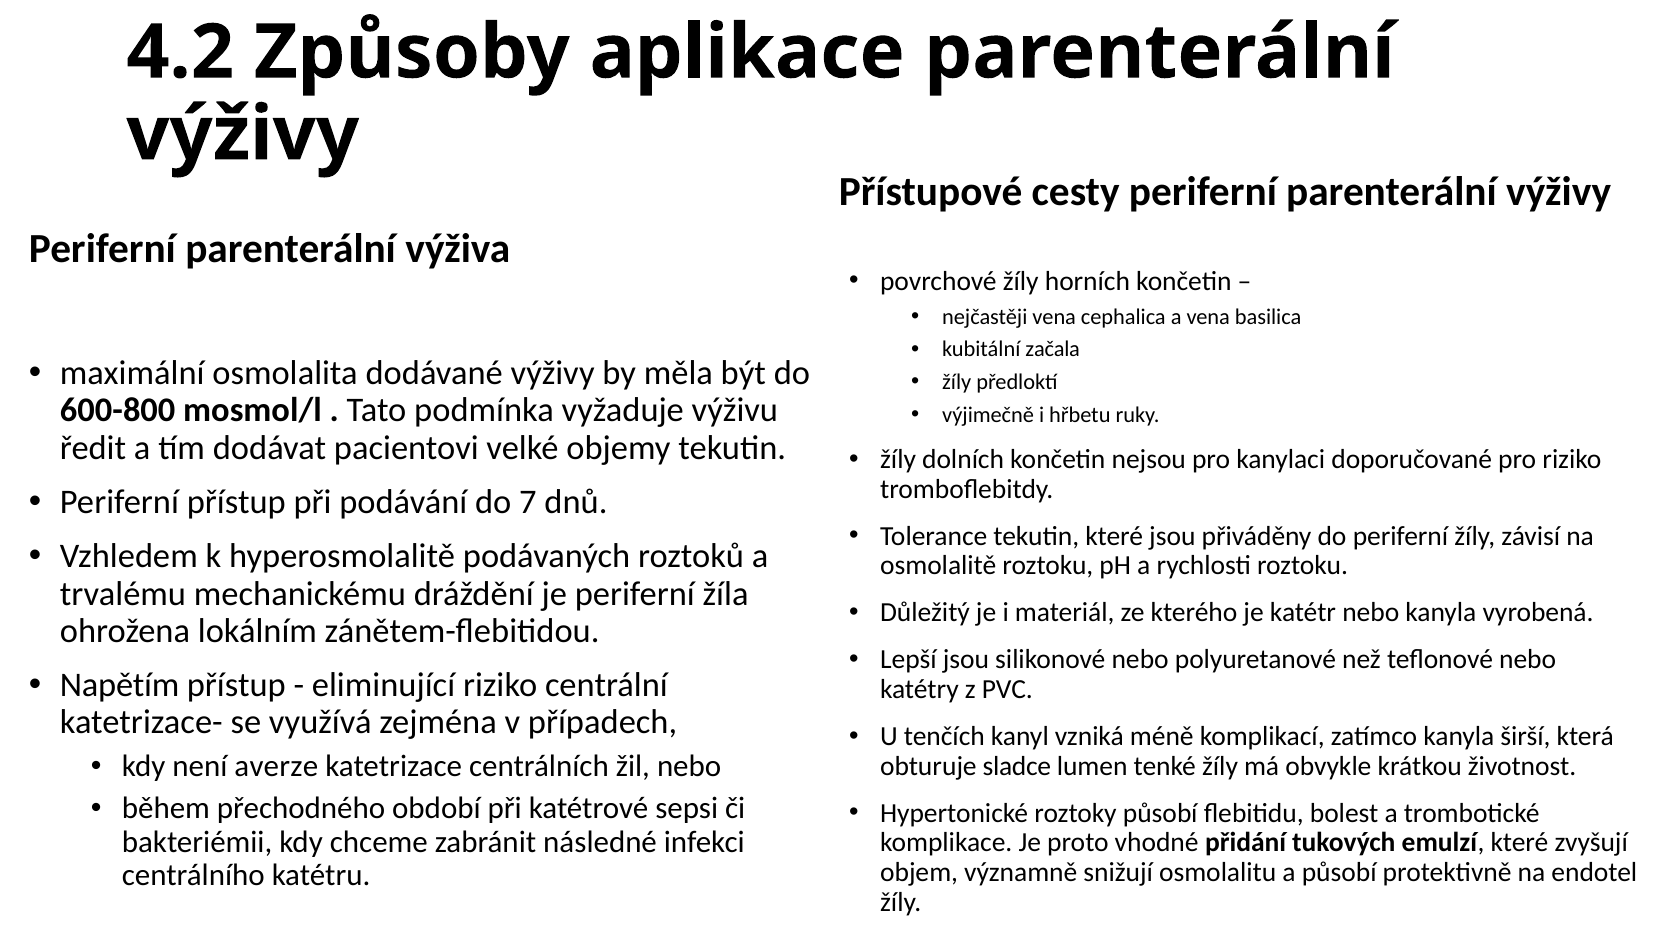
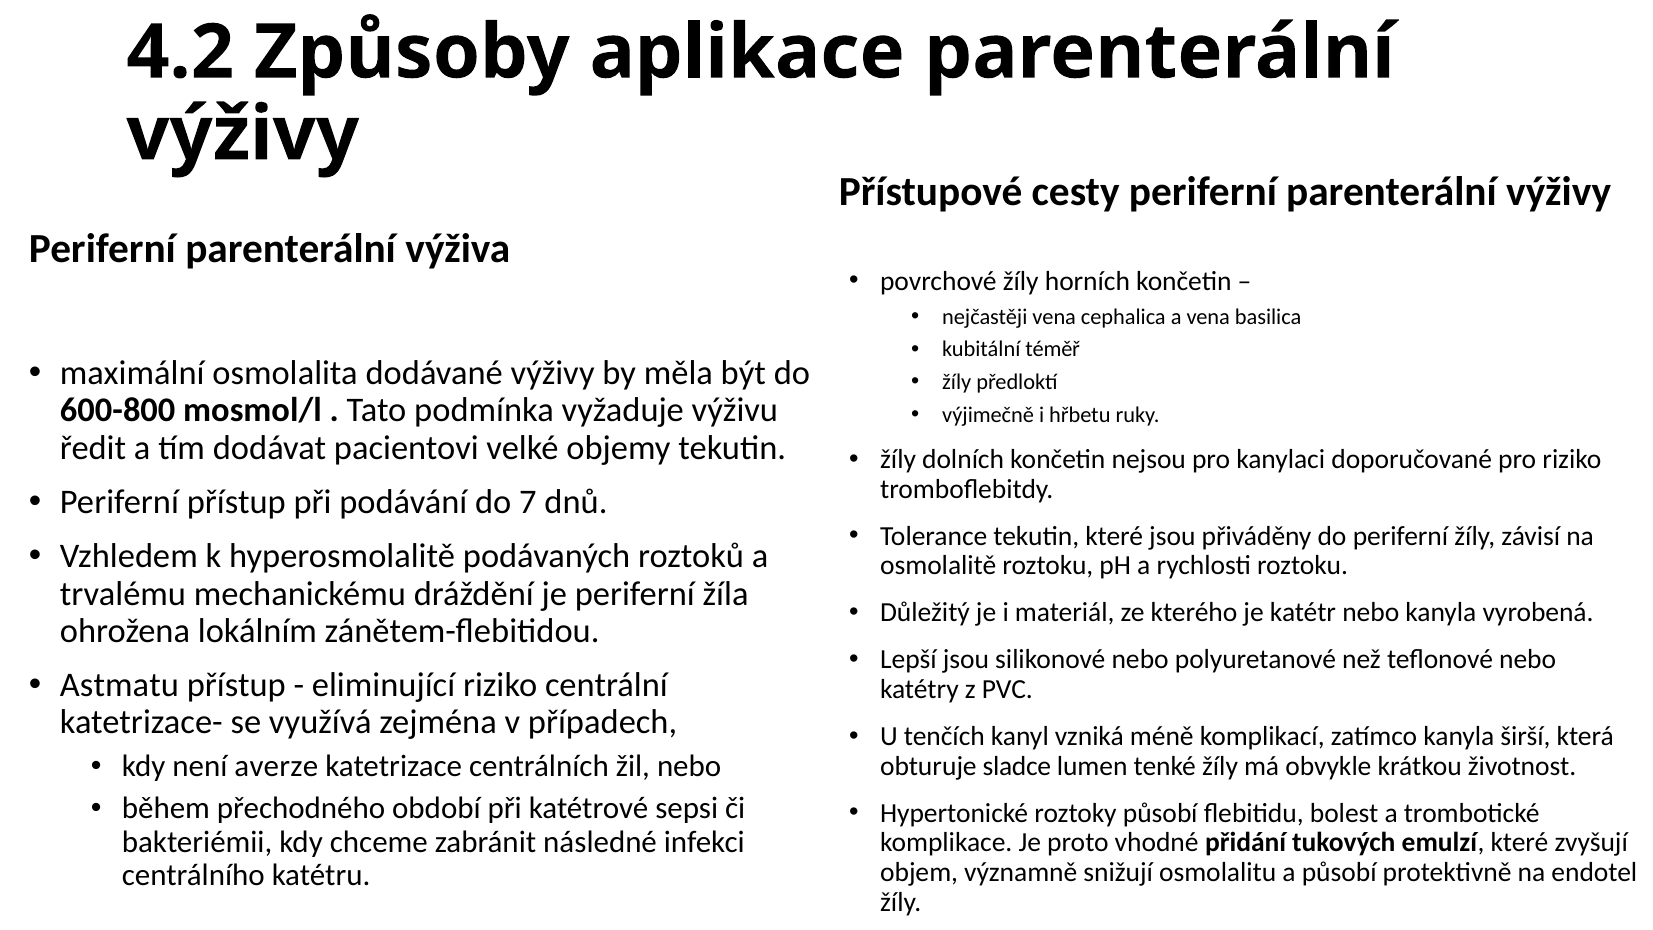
začala: začala -> téměř
Napětím: Napětím -> Astmatu
